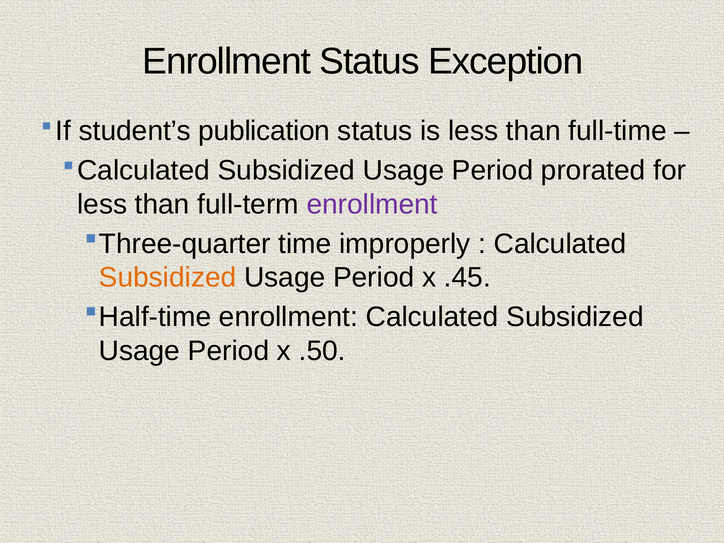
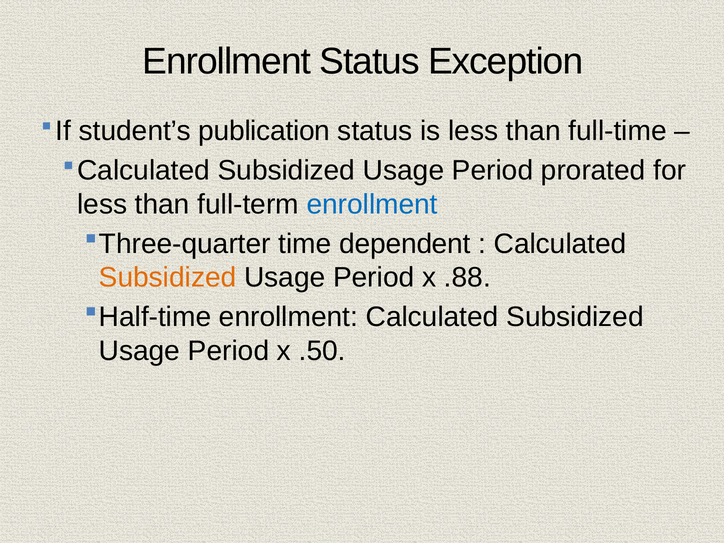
enrollment at (372, 204) colour: purple -> blue
improperly: improperly -> dependent
.45: .45 -> .88
